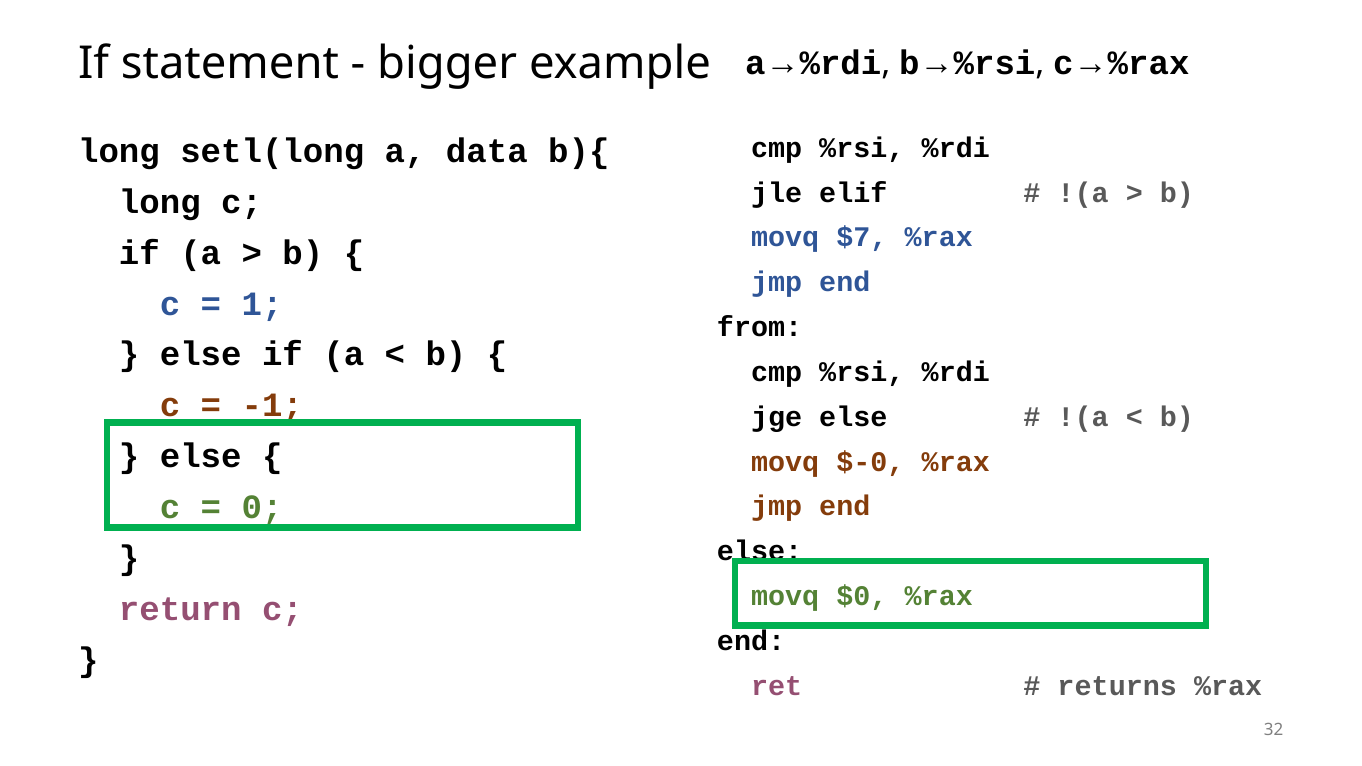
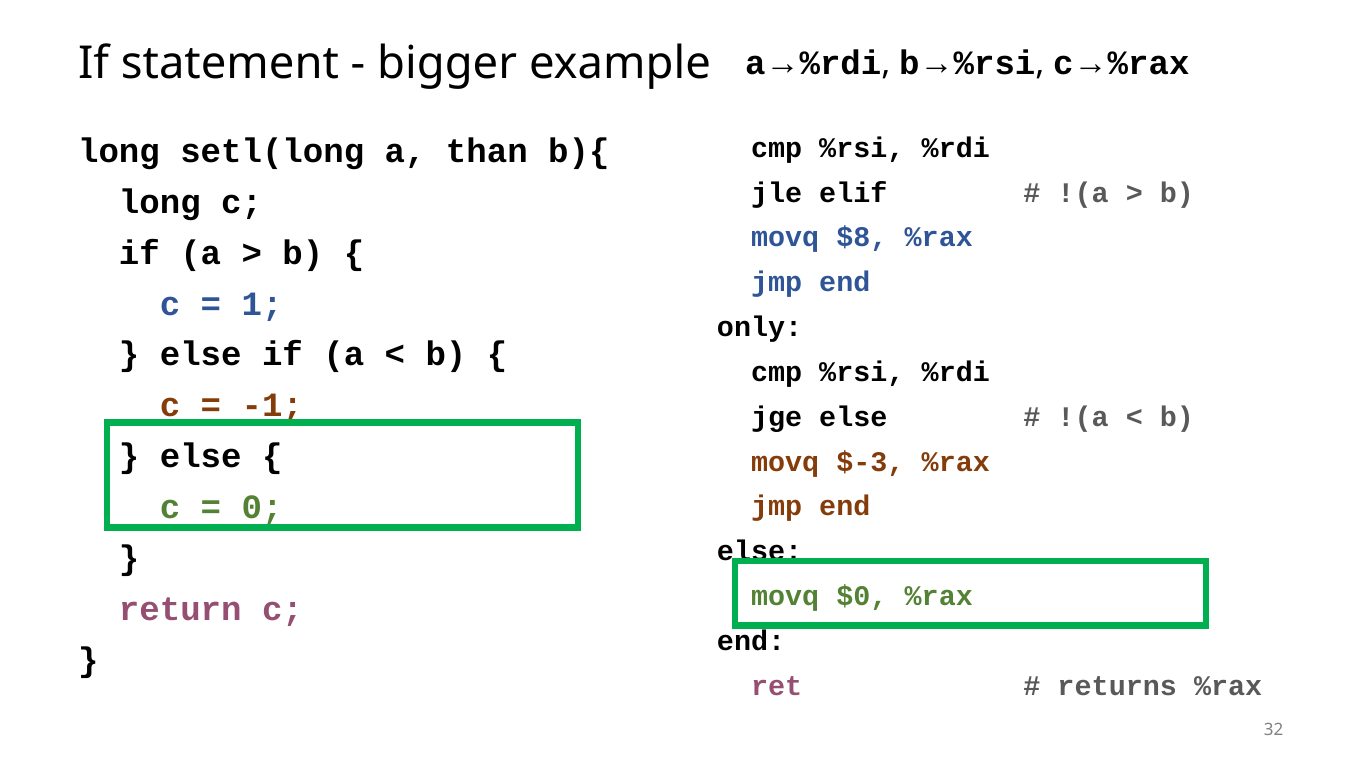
data: data -> than
$7: $7 -> $8
from: from -> only
$-0: $-0 -> $-3
